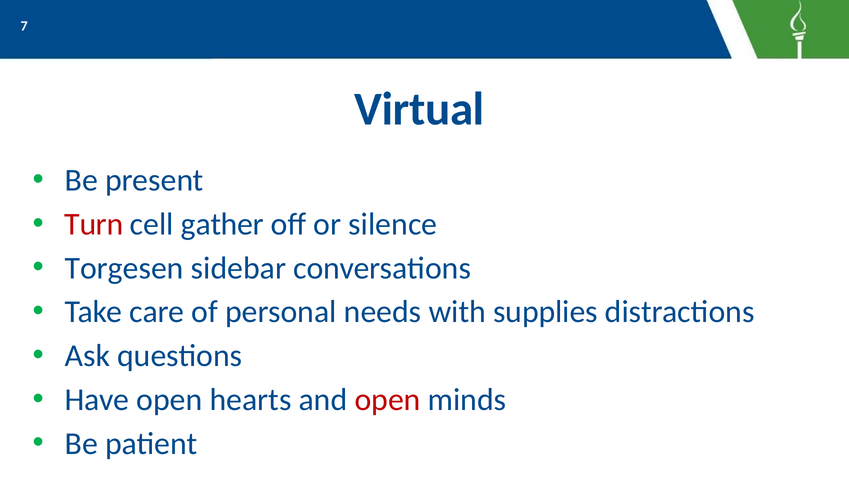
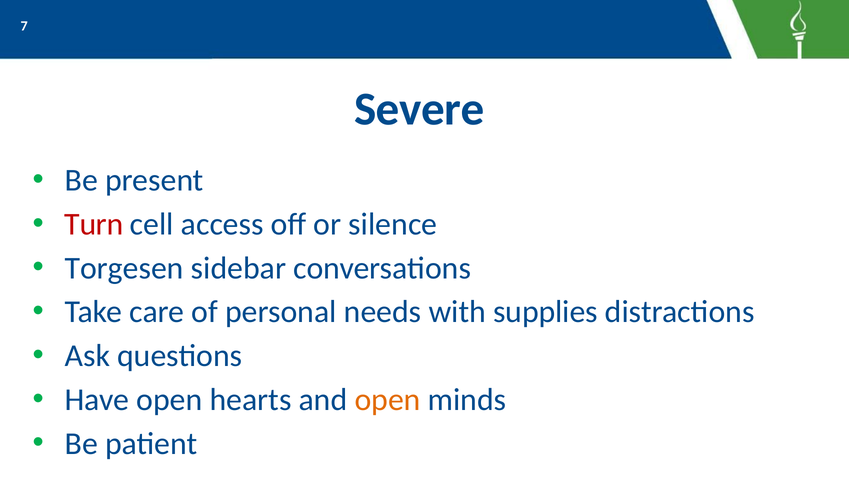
Virtual: Virtual -> Severe
gather: gather -> access
open at (388, 400) colour: red -> orange
